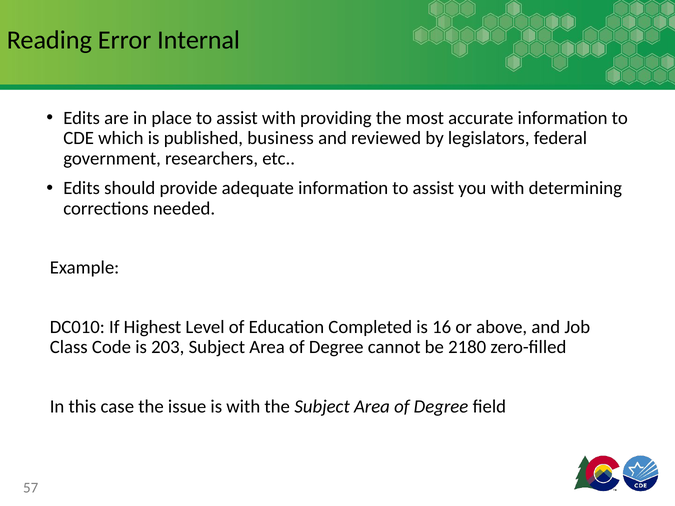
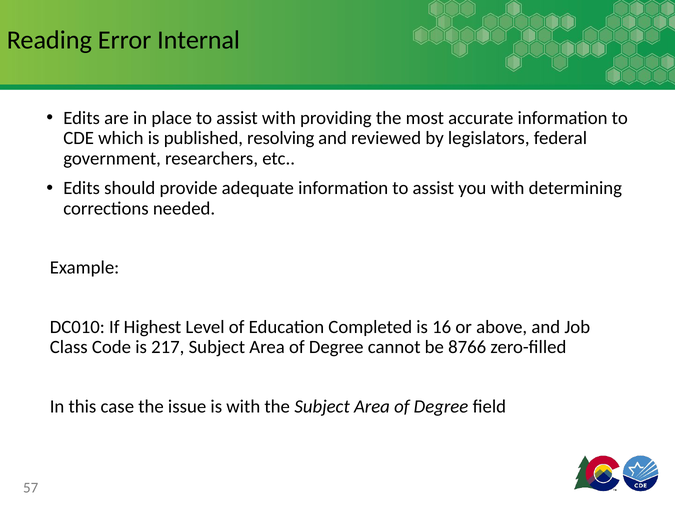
business: business -> resolving
203: 203 -> 217
2180: 2180 -> 8766
